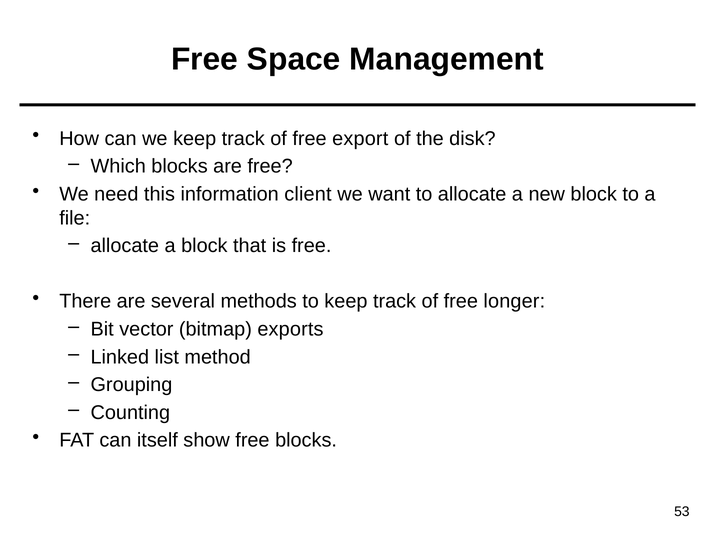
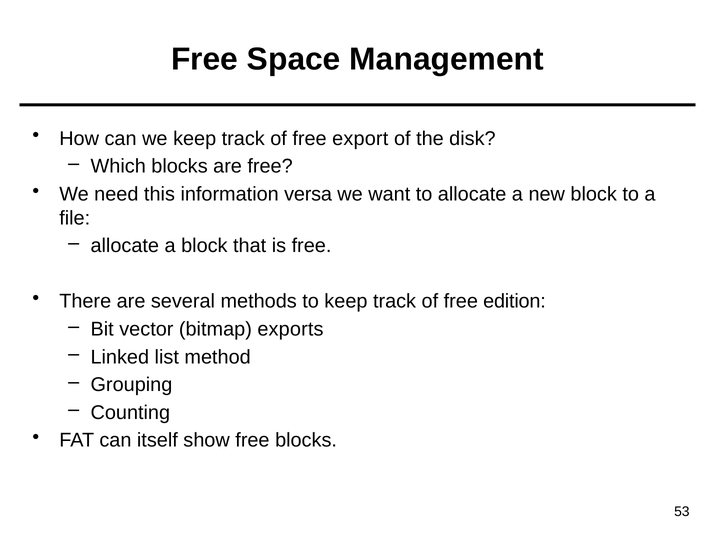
client: client -> versa
longer: longer -> edition
